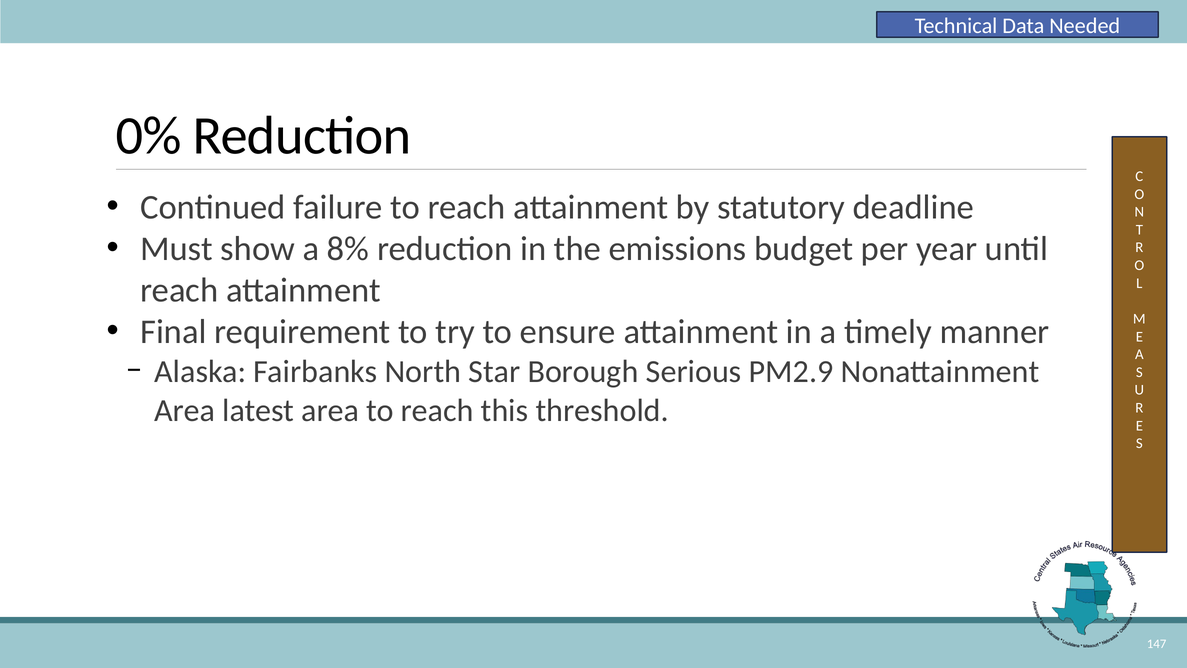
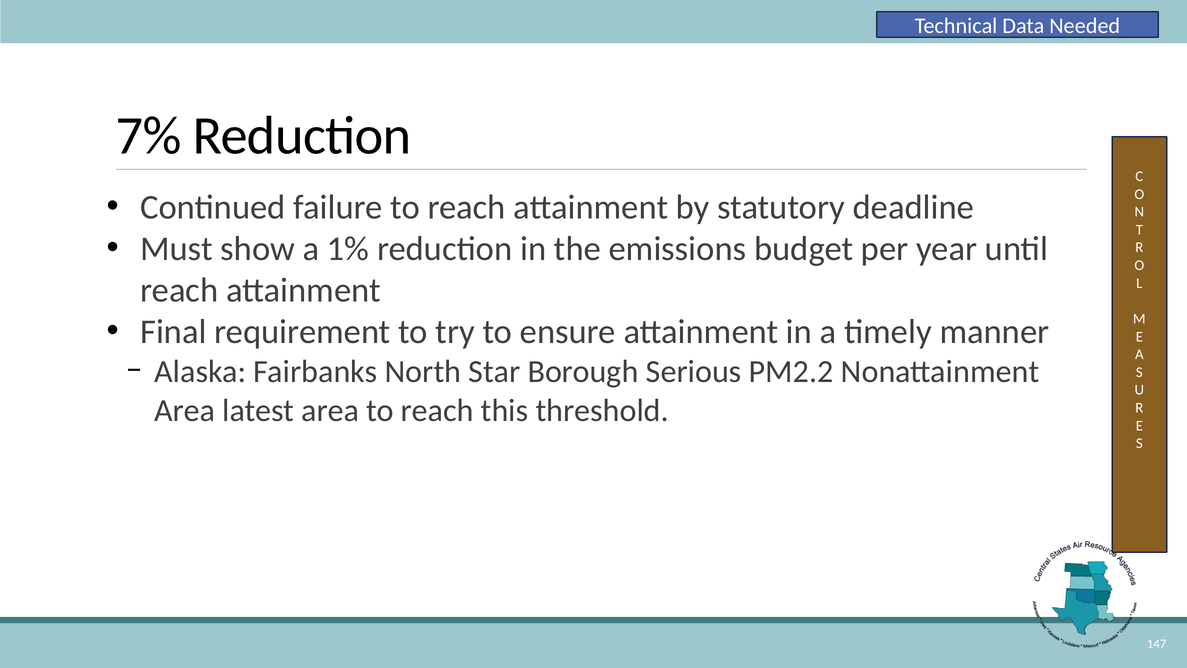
0%: 0% -> 7%
8%: 8% -> 1%
PM2.9: PM2.9 -> PM2.2
